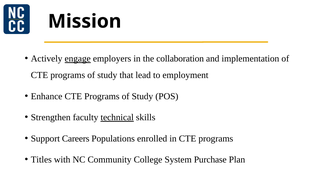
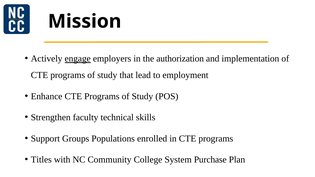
collaboration: collaboration -> authorization
technical underline: present -> none
Careers: Careers -> Groups
